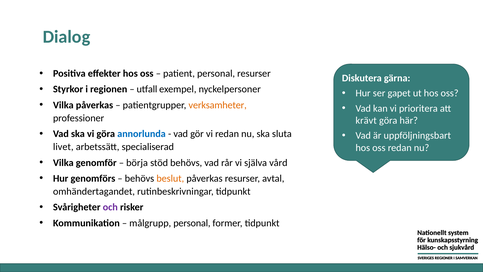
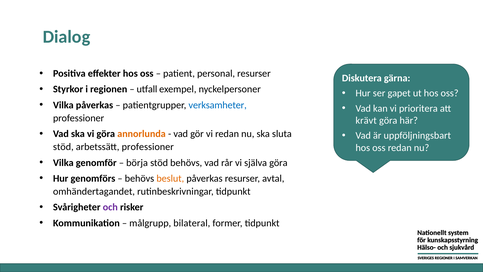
verksamheter colour: orange -> blue
annorlunda colour: blue -> orange
livet at (63, 147): livet -> stöd
arbetssätt specialiserad: specialiserad -> professioner
själva vård: vård -> göra
målgrupp personal: personal -> bilateral
